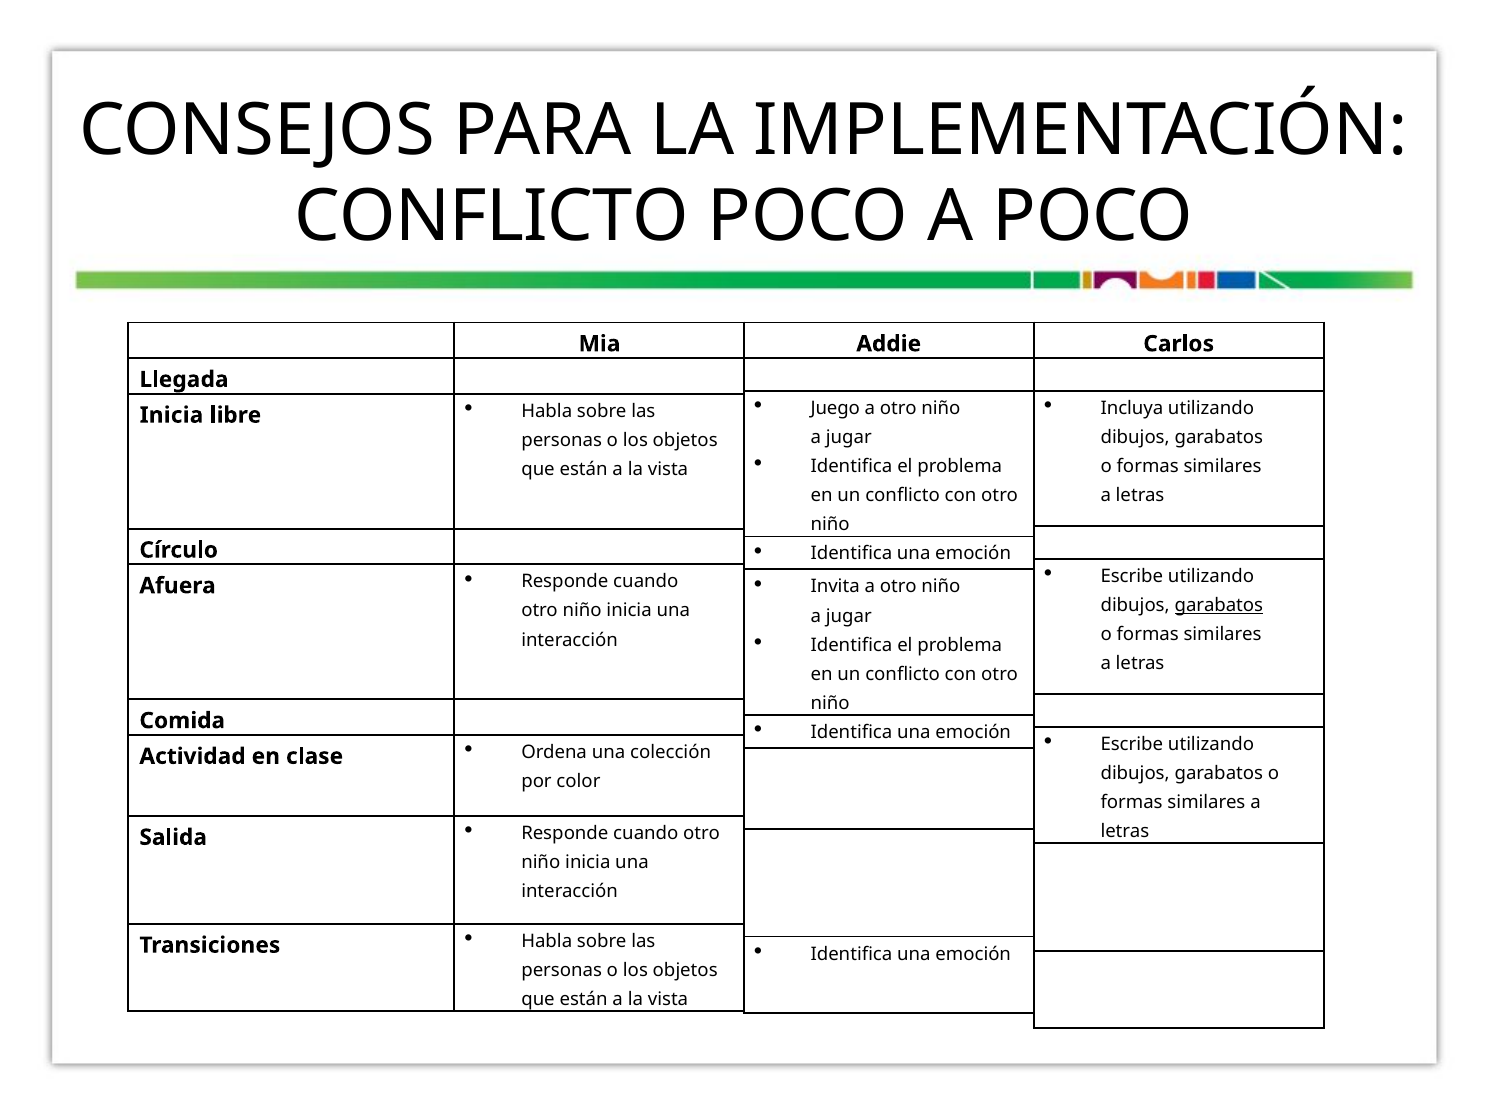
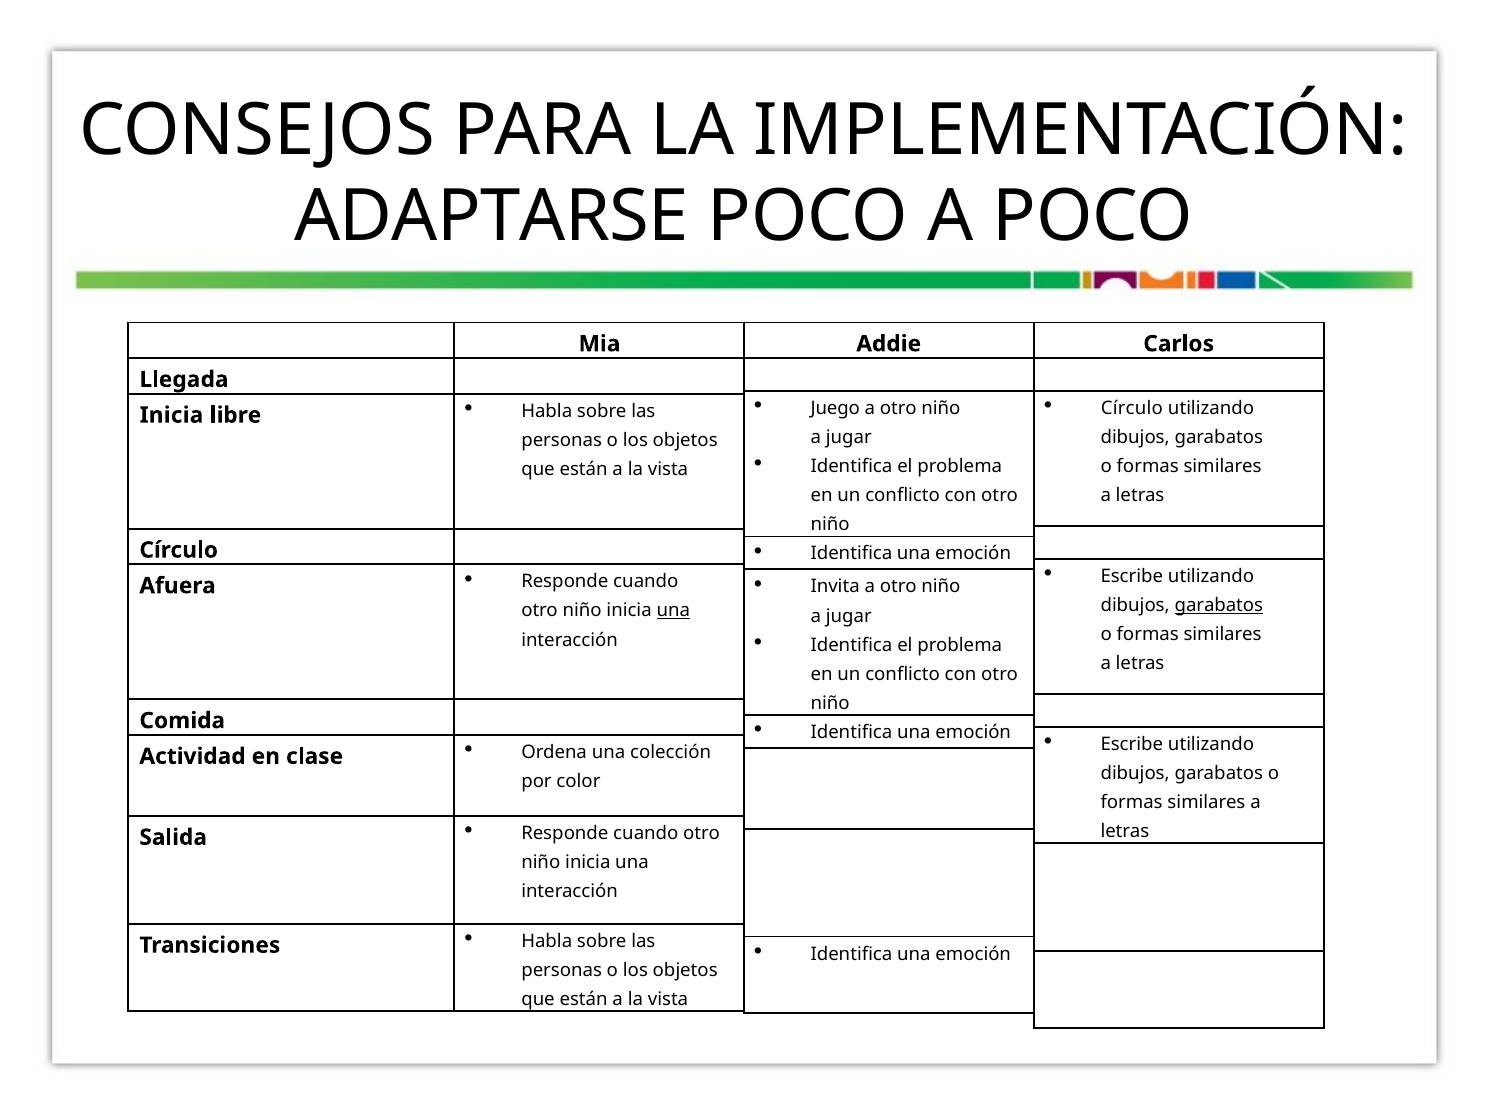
CONFLICTO at (491, 217): CONFLICTO -> ADAPTARSE
Incluya at (1132, 409): Incluya -> Círculo
una at (673, 611) underline: none -> present
